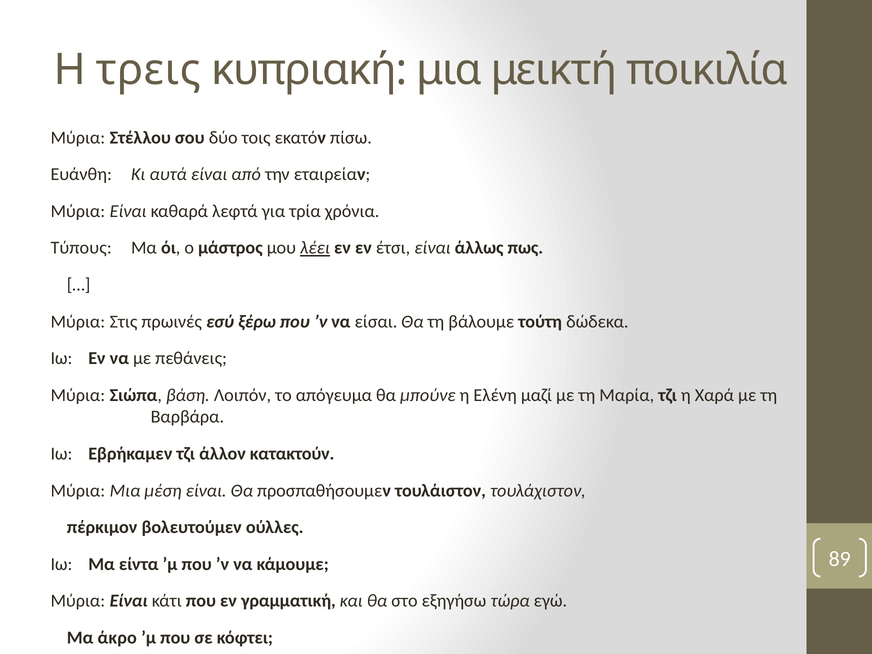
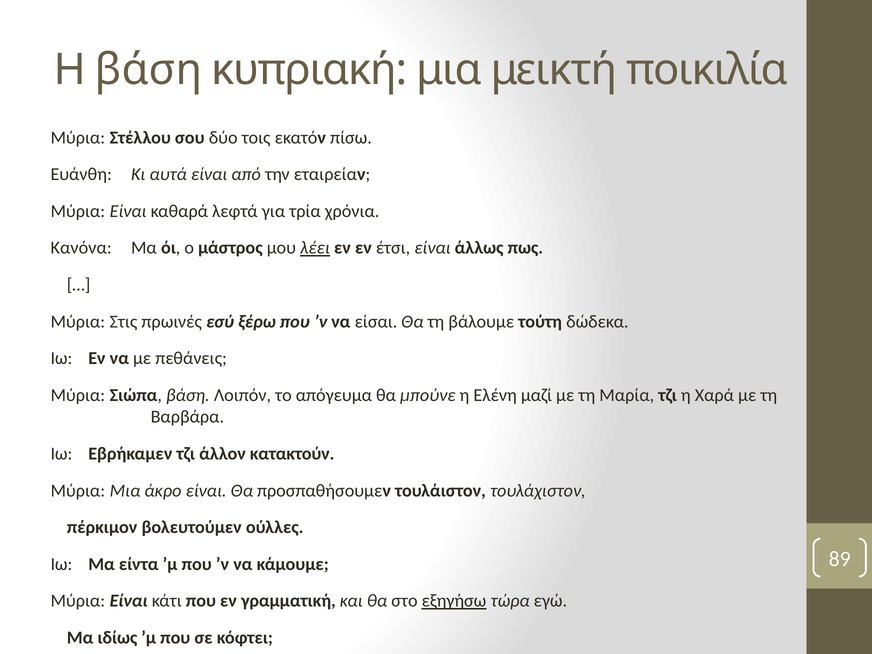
Η τρεις: τρεις -> βάση
Τύπους: Τύπους -> Κανόνα
μέση: μέση -> άκρο
εξηγήσω underline: none -> present
άκρο: άκρο -> ιδίως
